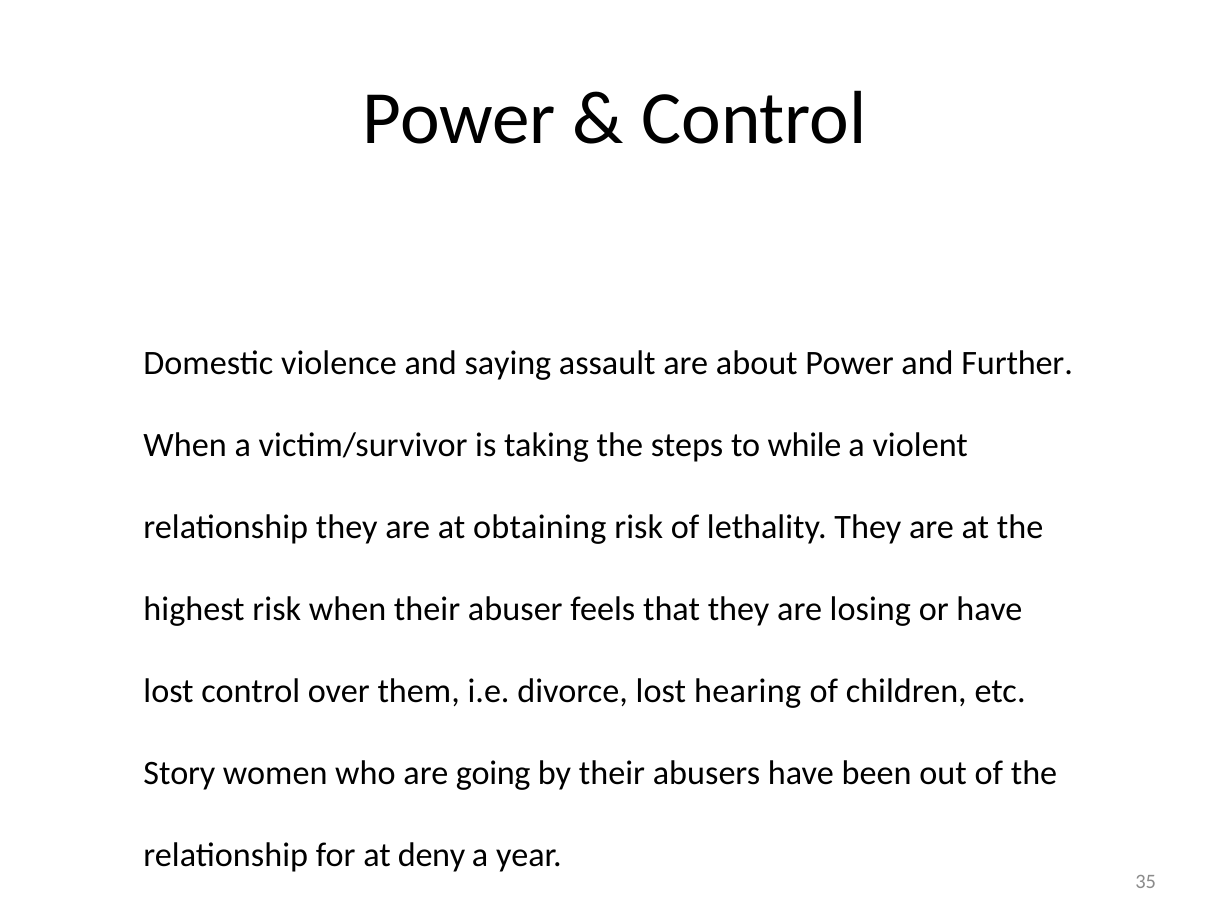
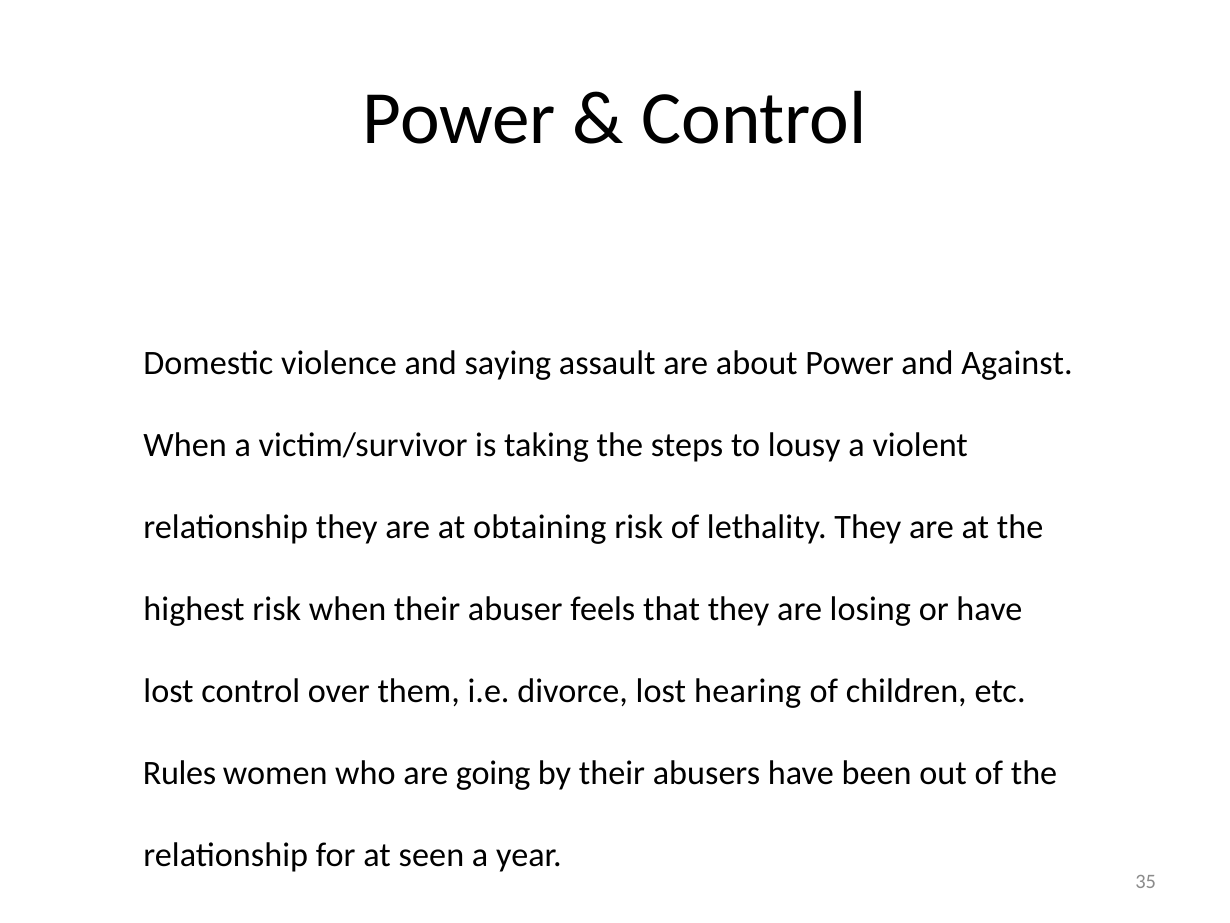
Further: Further -> Against
while: while -> lousy
Story: Story -> Rules
deny: deny -> seen
